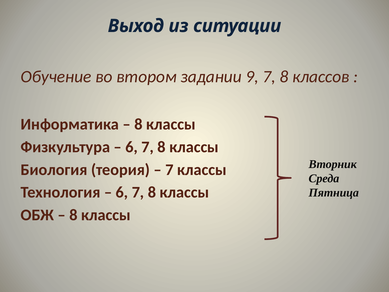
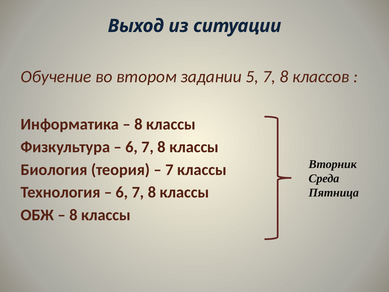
9: 9 -> 5
